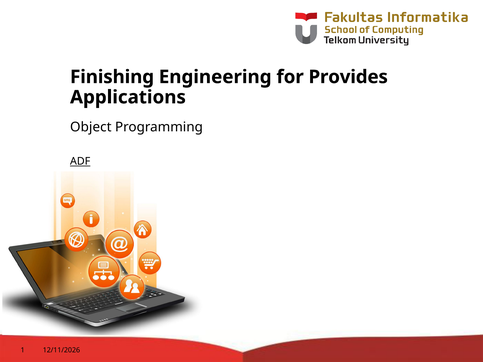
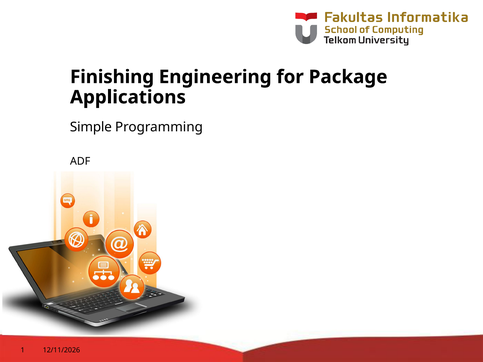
Provides: Provides -> Package
Object: Object -> Simple
ADF underline: present -> none
